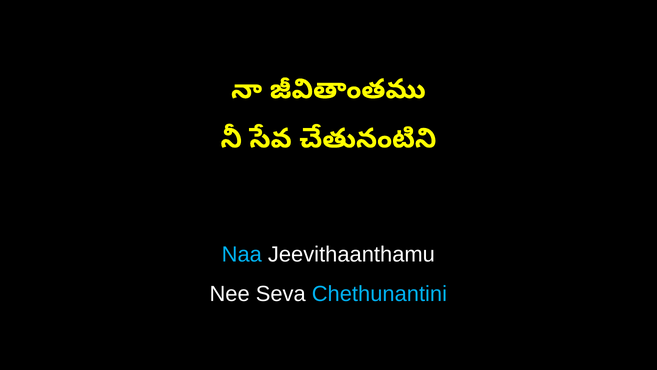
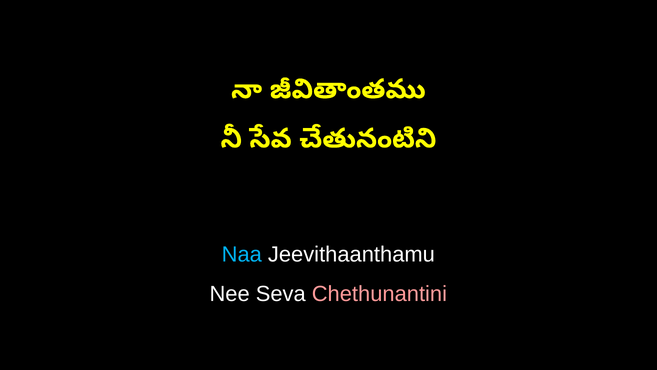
Chethunantini colour: light blue -> pink
